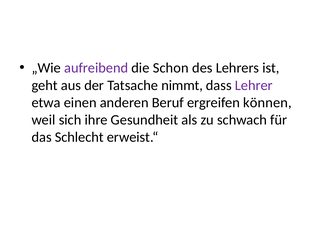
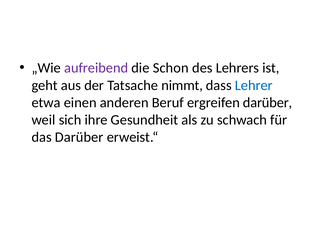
Lehrer colour: purple -> blue
ergreifen können: können -> darüber
das Schlecht: Schlecht -> Darüber
